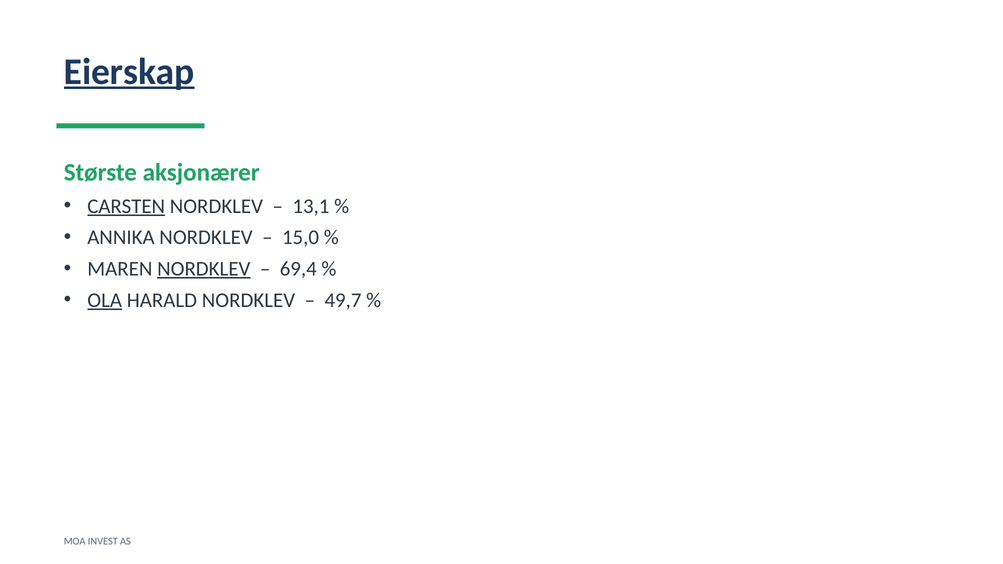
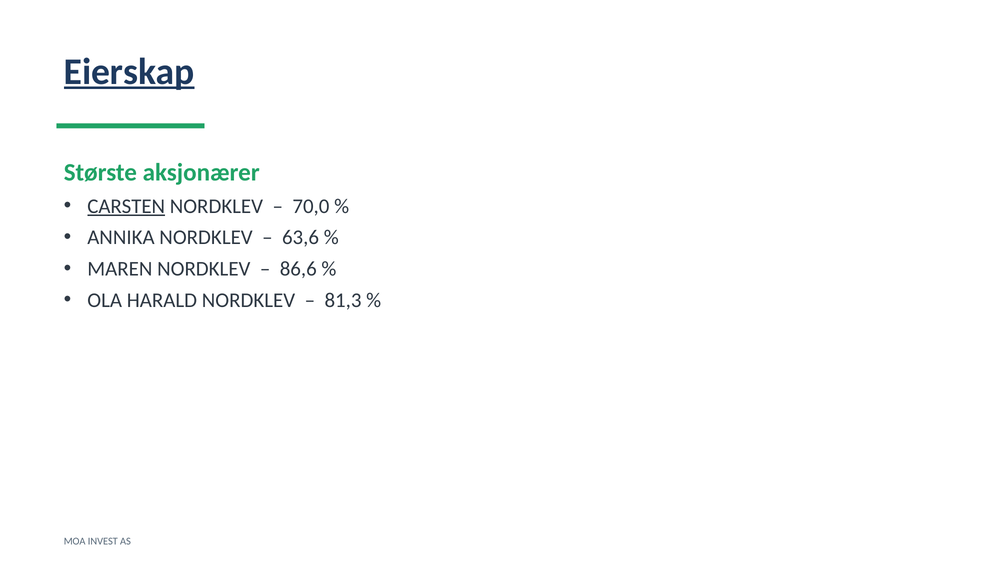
13,1: 13,1 -> 70,0
15,0: 15,0 -> 63,6
NORDKLEV at (204, 269) underline: present -> none
69,4: 69,4 -> 86,6
OLA underline: present -> none
49,7: 49,7 -> 81,3
